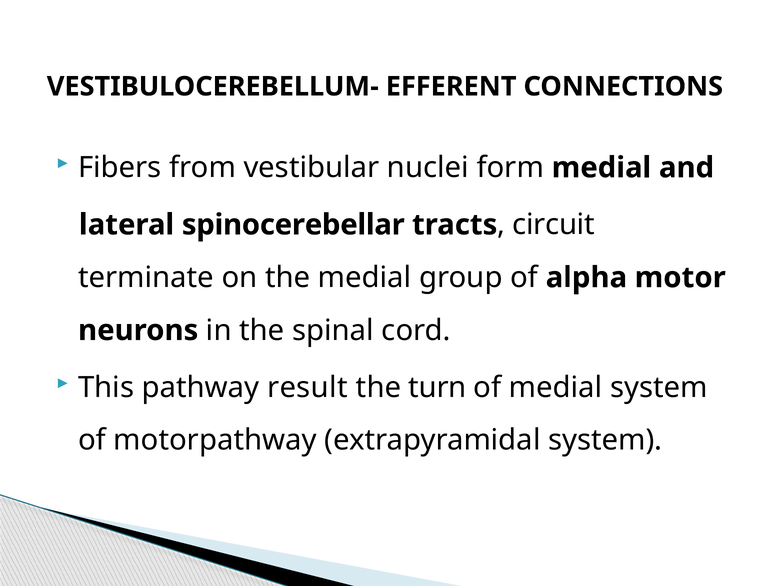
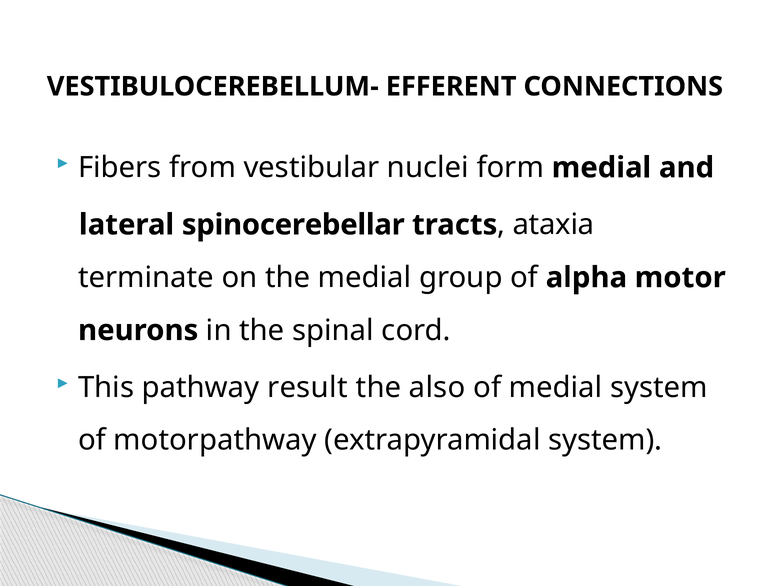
circuit: circuit -> ataxia
turn: turn -> also
